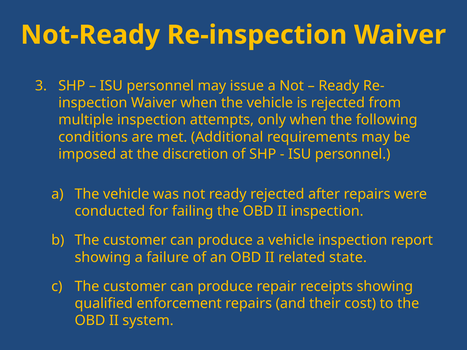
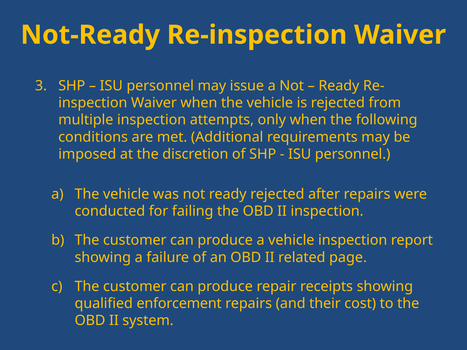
state: state -> page
